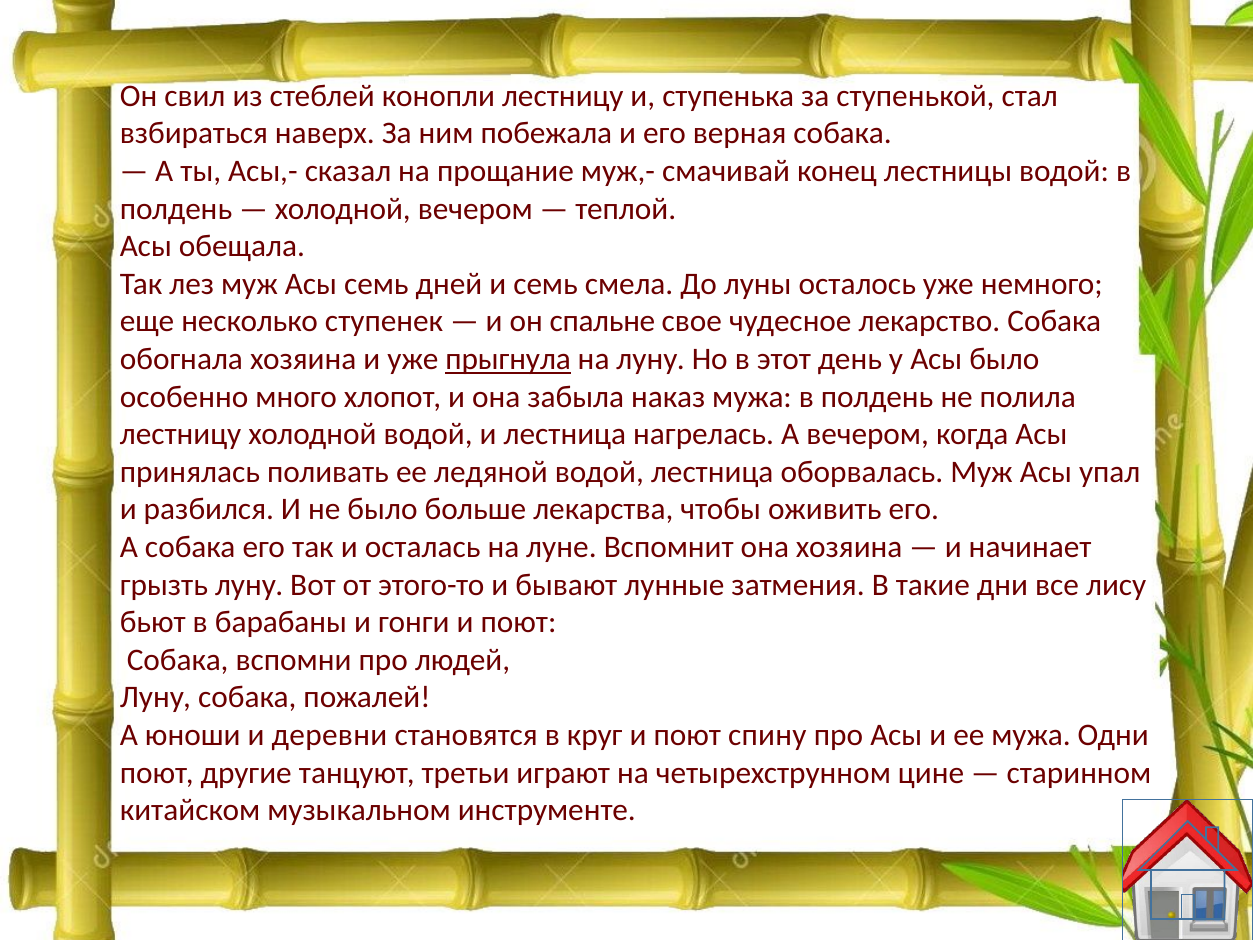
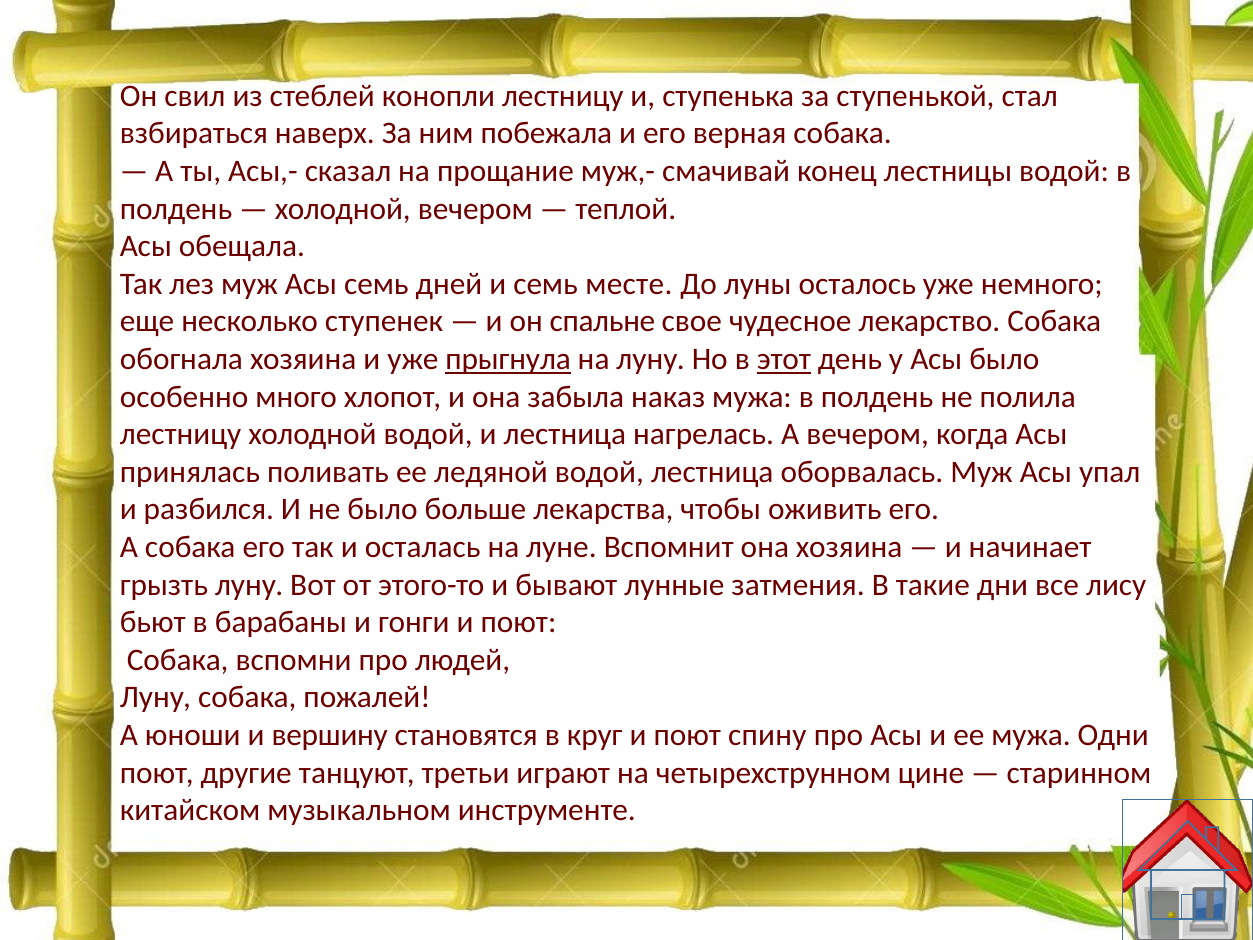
смела: смела -> месте
этот underline: none -> present
деревни: деревни -> вершину
